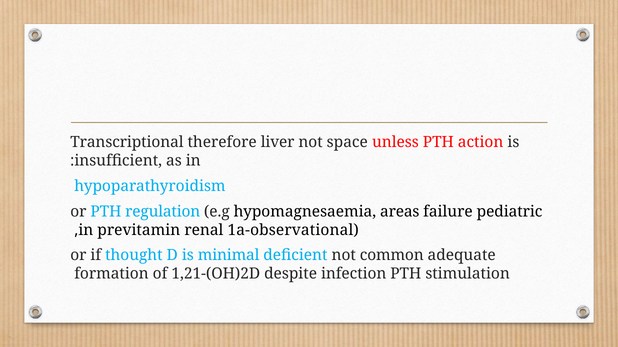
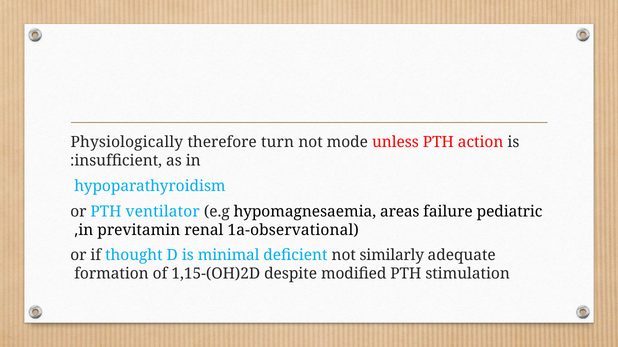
Transcriptional: Transcriptional -> Physiologically
liver: liver -> turn
space: space -> mode
regulation: regulation -> ventilator
common: common -> similarly
1,21-(OH)2D: 1,21-(OH)2D -> 1,15-(OH)2D
infection: infection -> modiﬁed
